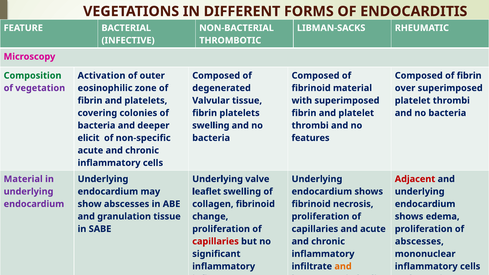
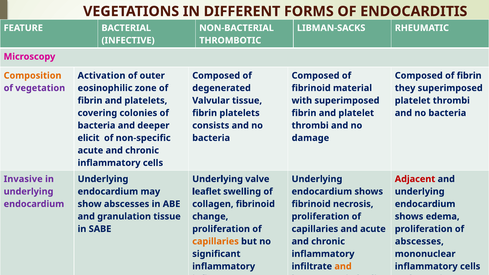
Composition colour: green -> orange
over: over -> they
swelling at (211, 125): swelling -> consists
features: features -> damage
Material at (23, 179): Material -> Invasive
capillaries at (216, 241) colour: red -> orange
